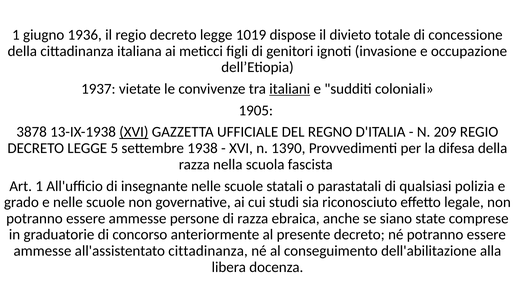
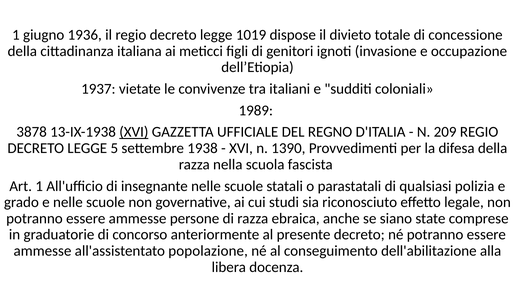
italiani underline: present -> none
1905: 1905 -> 1989
all'assistentato cittadinanza: cittadinanza -> popolazione
